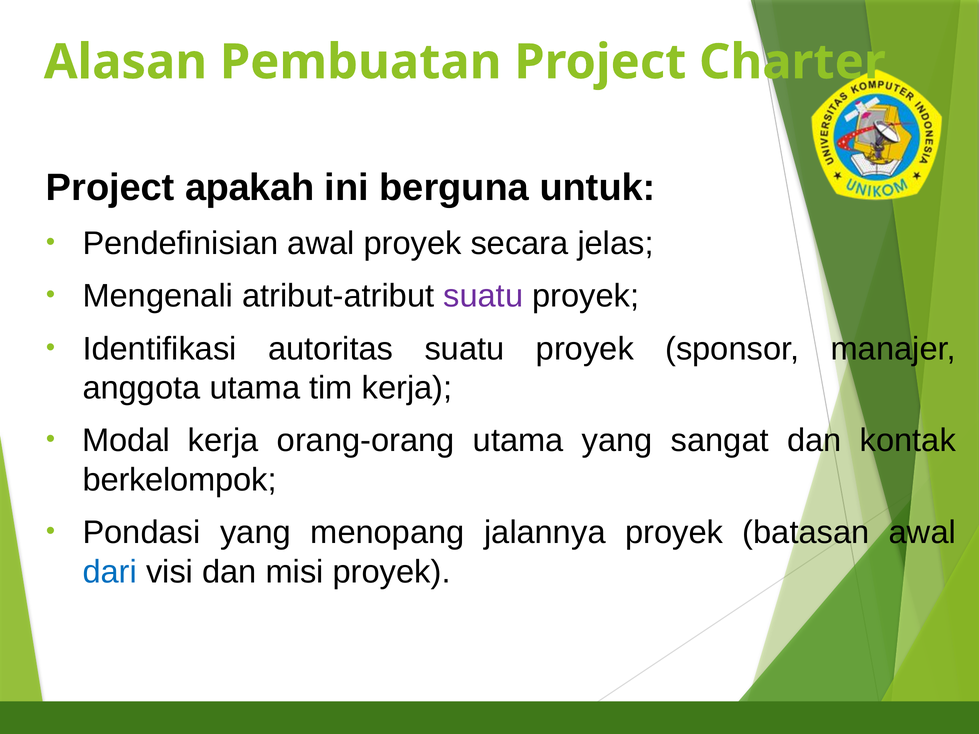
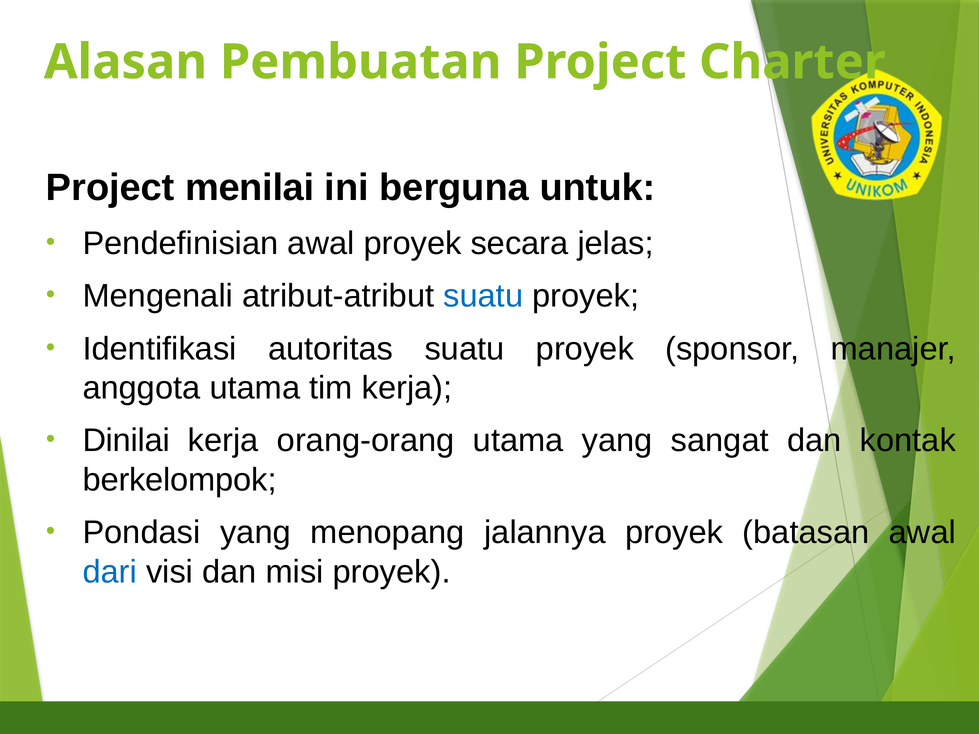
apakah: apakah -> menilai
suatu at (483, 296) colour: purple -> blue
Modal: Modal -> Dinilai
